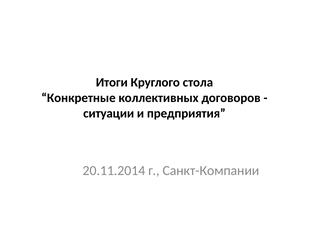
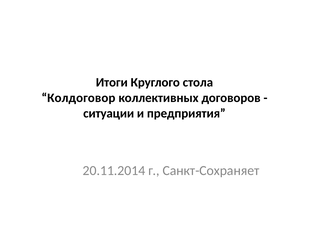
Конкретные: Конкретные -> Колдоговор
Санкт-Компании: Санкт-Компании -> Санкт-Сохраняет
